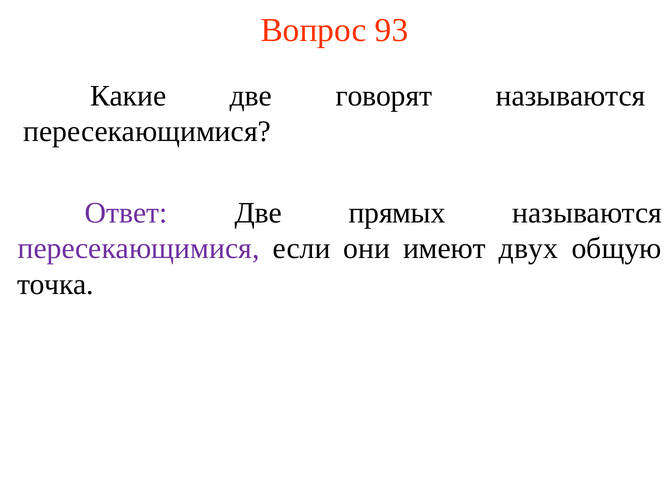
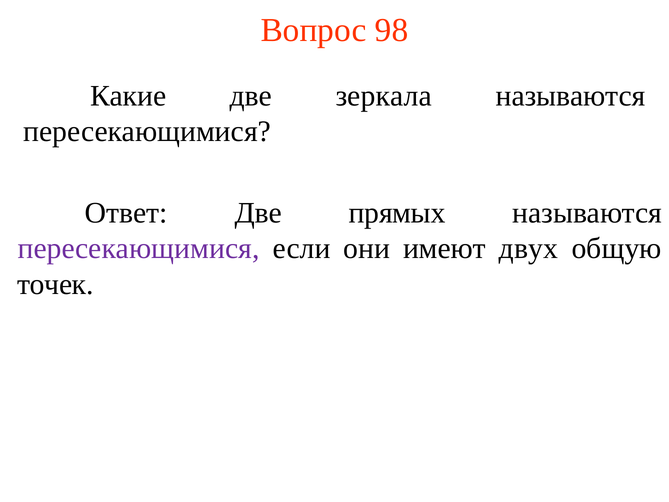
93: 93 -> 98
говорят: говорят -> зеркала
Ответ colour: purple -> black
точка: точка -> точек
